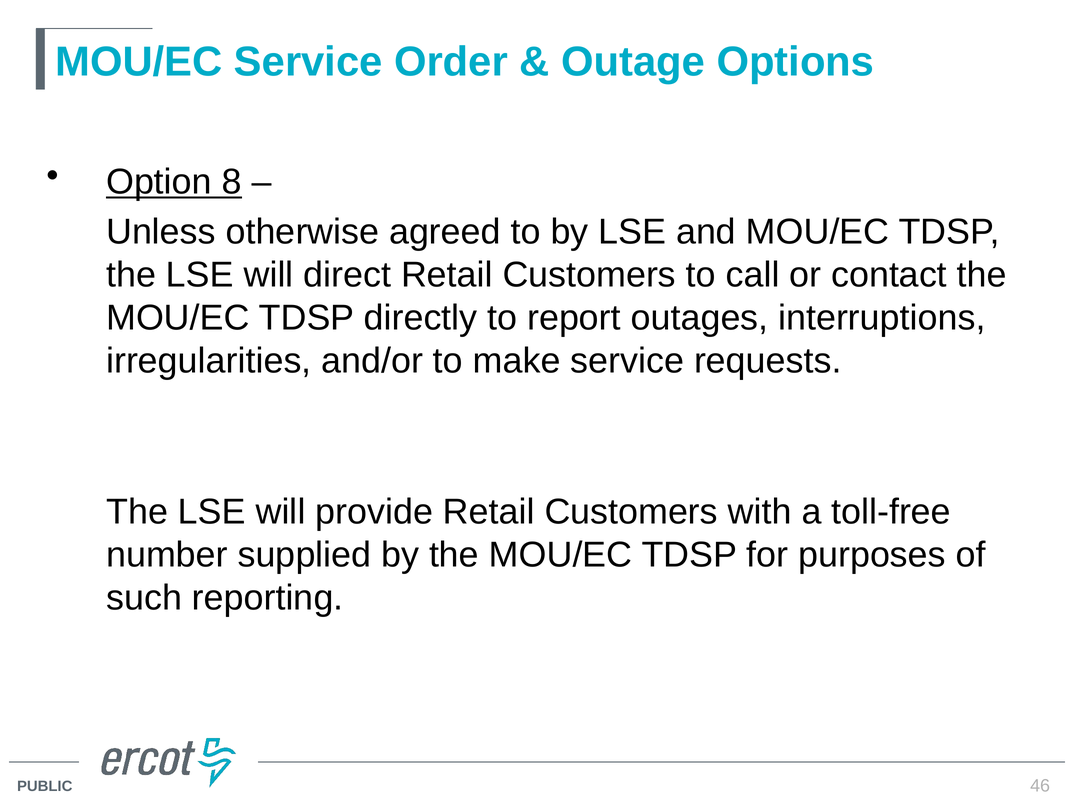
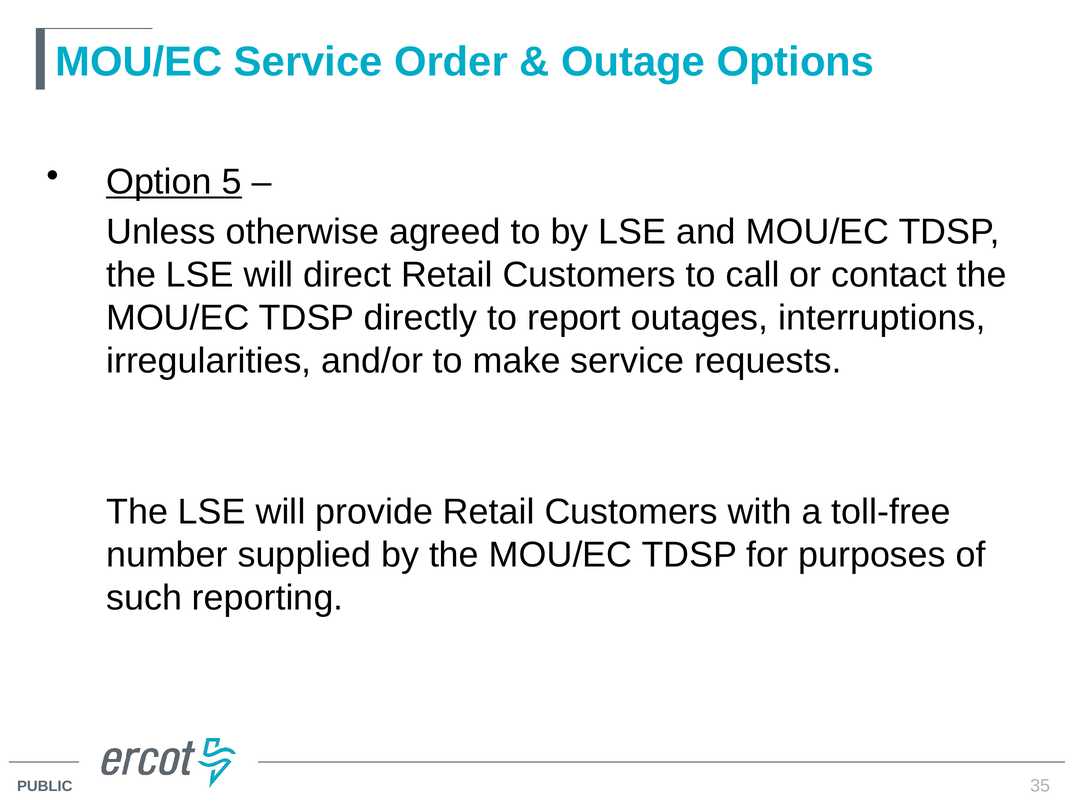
8: 8 -> 5
46: 46 -> 35
